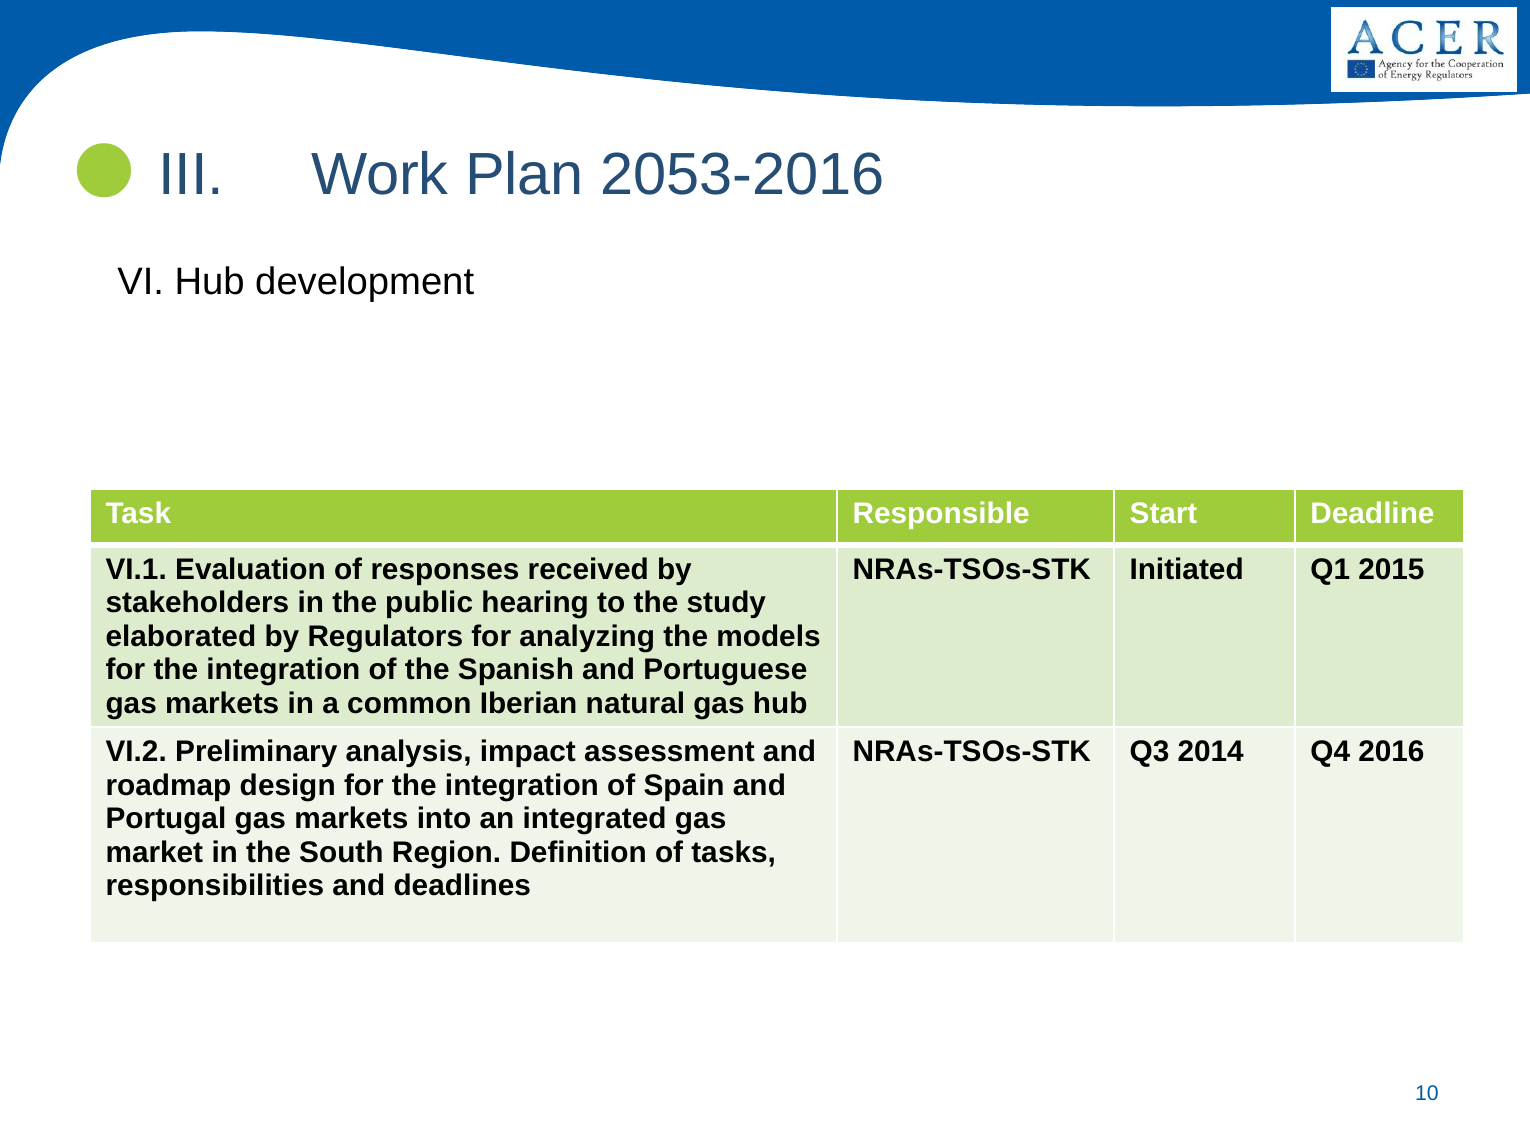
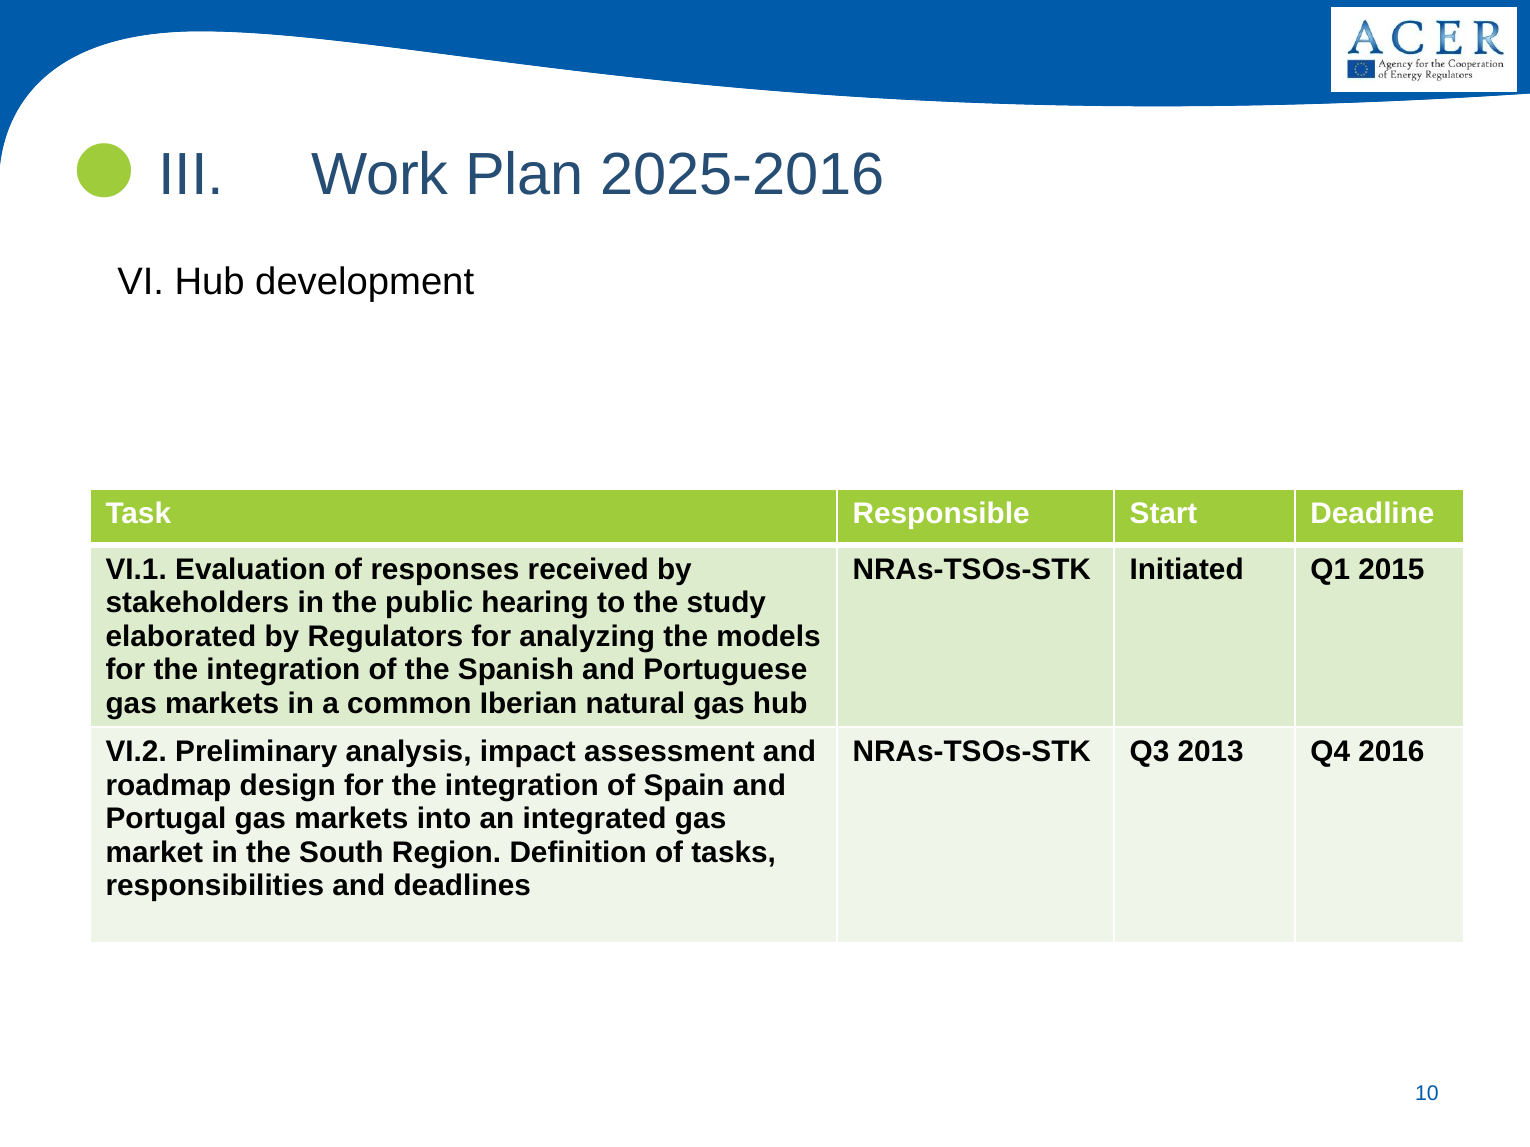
2053-2016: 2053-2016 -> 2025-2016
2014: 2014 -> 2013
